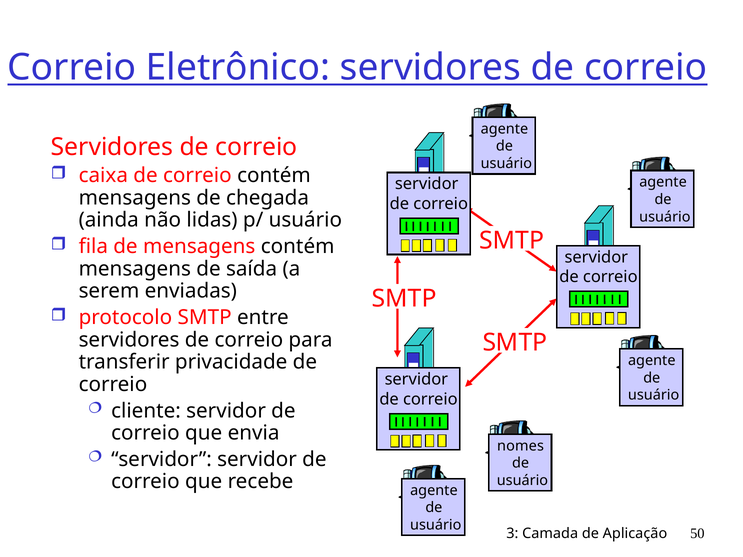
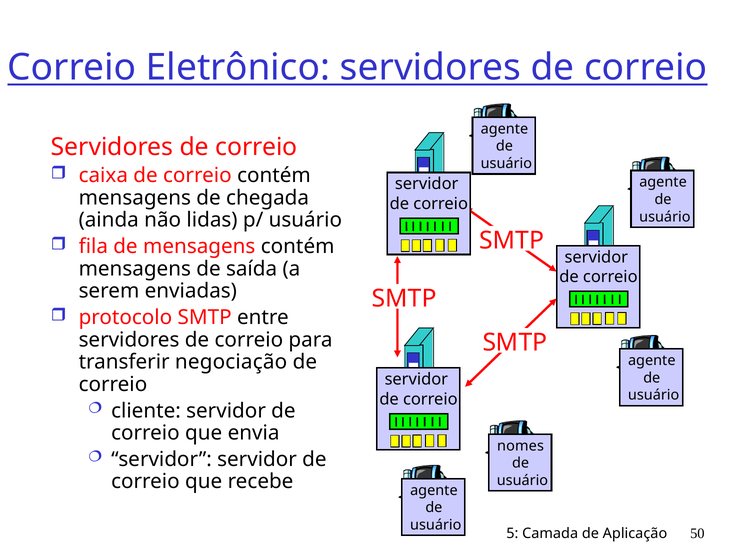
privacidade: privacidade -> negociação
3: 3 -> 5
